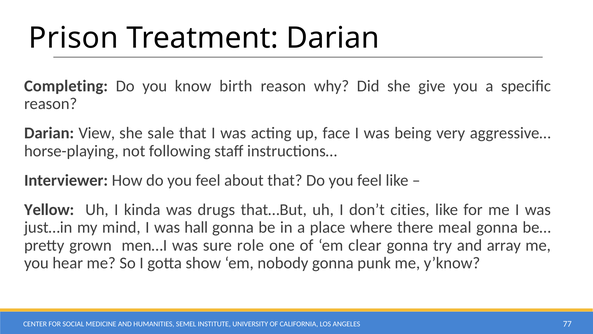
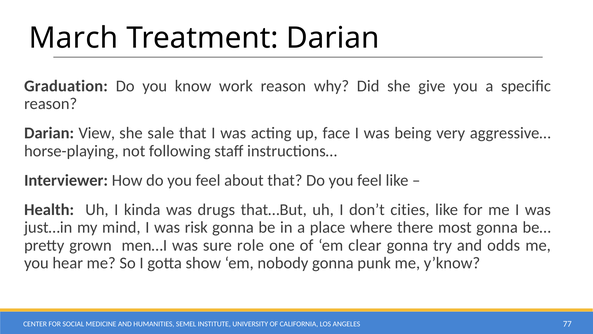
Prison: Prison -> March
Completing: Completing -> Graduation
birth: birth -> work
Yellow: Yellow -> Health
hall: hall -> risk
meal: meal -> most
array: array -> odds
